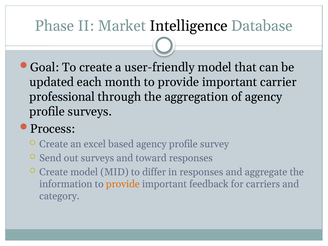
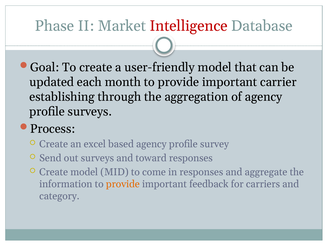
Intelligence colour: black -> red
professional: professional -> establishing
differ: differ -> come
